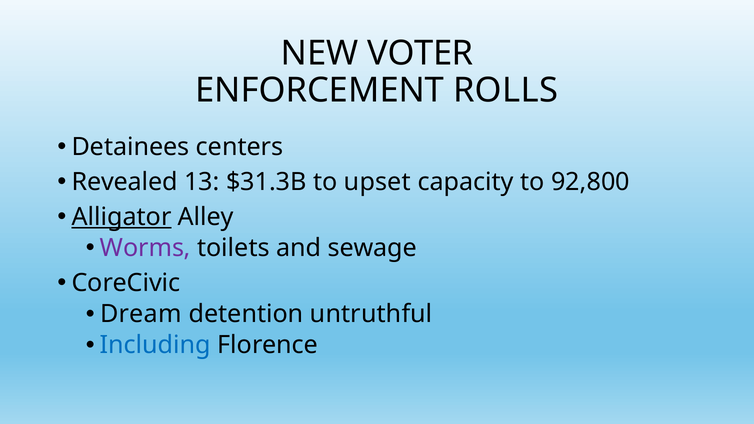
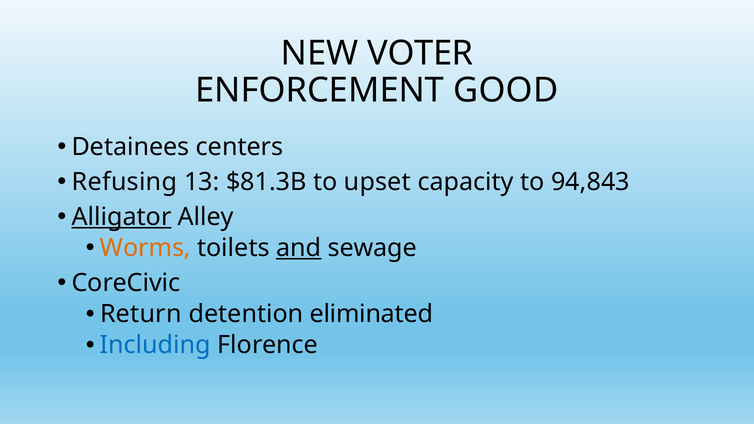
ROLLS: ROLLS -> GOOD
Revealed: Revealed -> Refusing
$31.3B: $31.3B -> $81.3B
92,800: 92,800 -> 94,843
Worms colour: purple -> orange
and underline: none -> present
Dream: Dream -> Return
untruthful: untruthful -> eliminated
